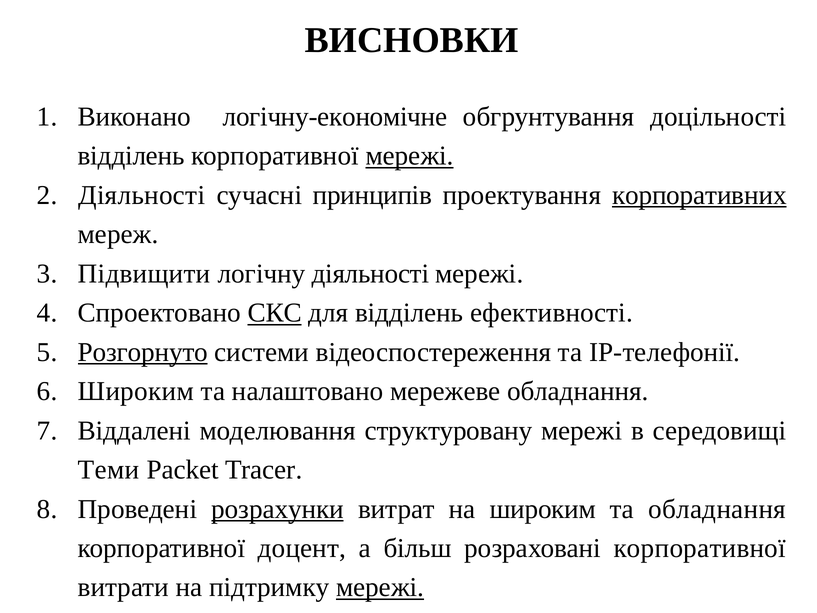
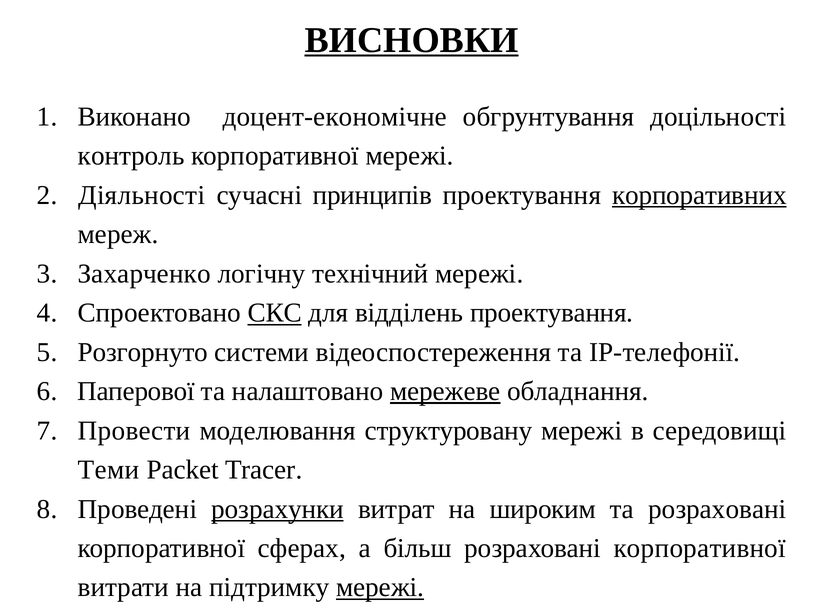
ВИСНОВКИ underline: none -> present
логічну-економічне: логічну-економічне -> доцент-економічне
відділень at (131, 156): відділень -> контроль
мережі at (410, 156) underline: present -> none
Підвищити: Підвищити -> Захарченко
логічну діяльності: діяльності -> технічний
відділень ефективності: ефективності -> проектування
Розгорнуто underline: present -> none
Широким at (136, 391): Широким -> Паперової
мережеве underline: none -> present
Віддалені: Віддалені -> Провести
та обладнання: обладнання -> розраховані
доцент: доцент -> сферах
